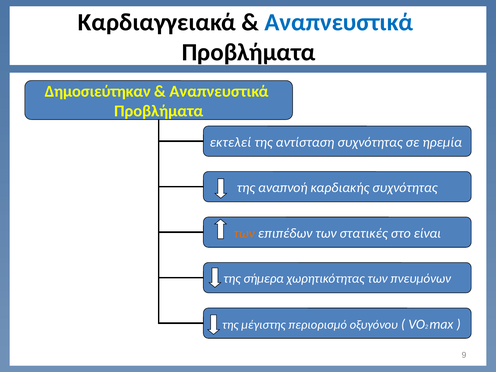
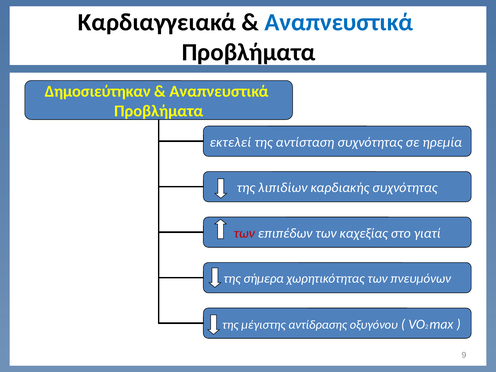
αναπνοή: αναπνοή -> λιπιδίων
των at (244, 233) colour: orange -> red
στατικές: στατικές -> καχεξίας
είναι: είναι -> γιατί
περιορισμό: περιορισμό -> αντίδρασης
